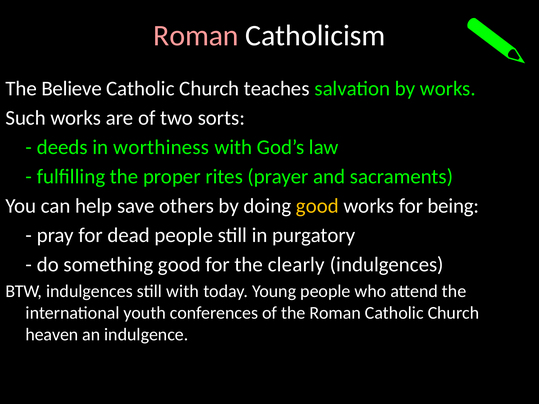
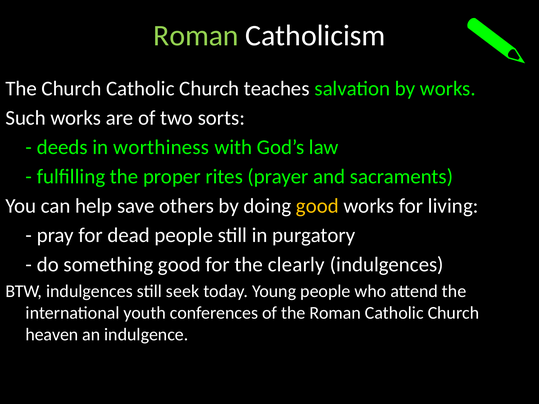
Roman at (196, 36) colour: pink -> light green
The Believe: Believe -> Church
being: being -> living
still with: with -> seek
